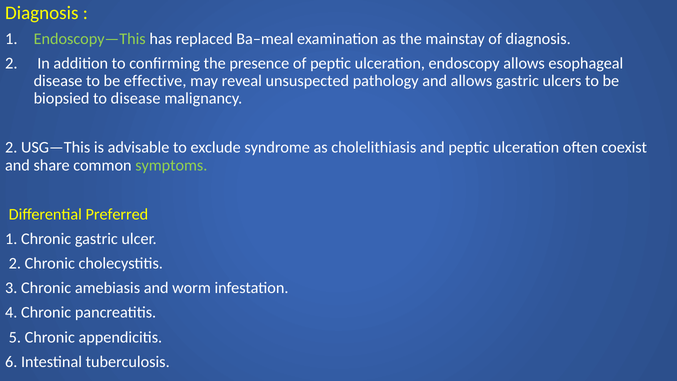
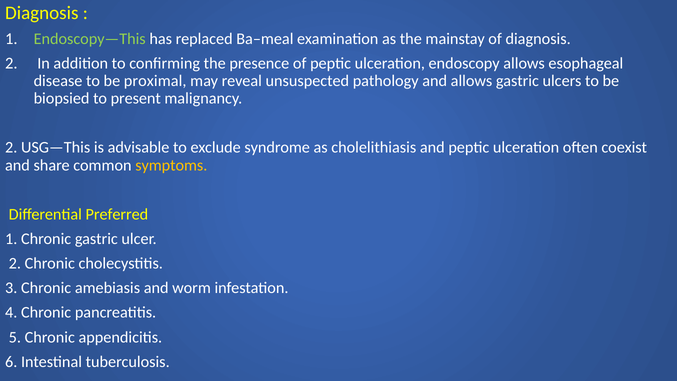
effective: effective -> proximal
to disease: disease -> present
symptoms colour: light green -> yellow
